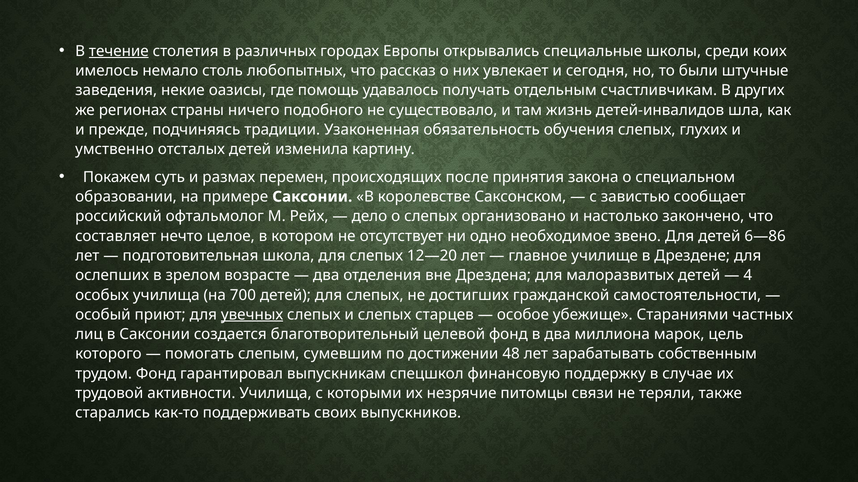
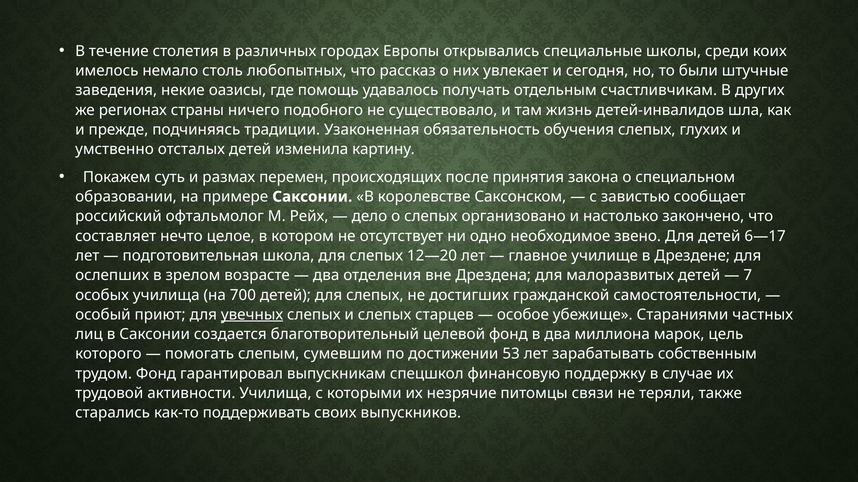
течение underline: present -> none
6—86: 6—86 -> 6—17
4: 4 -> 7
48: 48 -> 53
